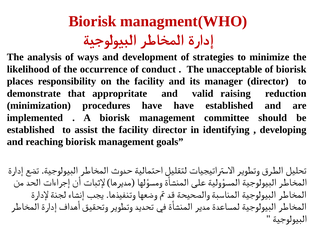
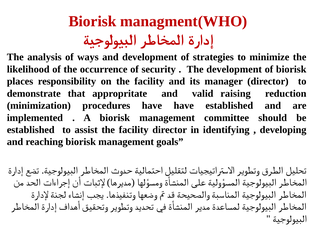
conduct: conduct -> security
The unacceptable: unacceptable -> development
